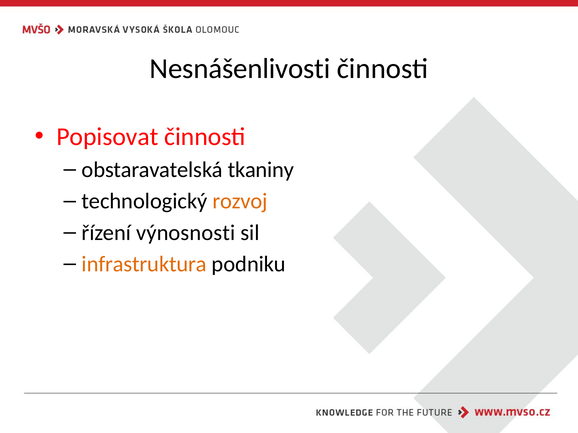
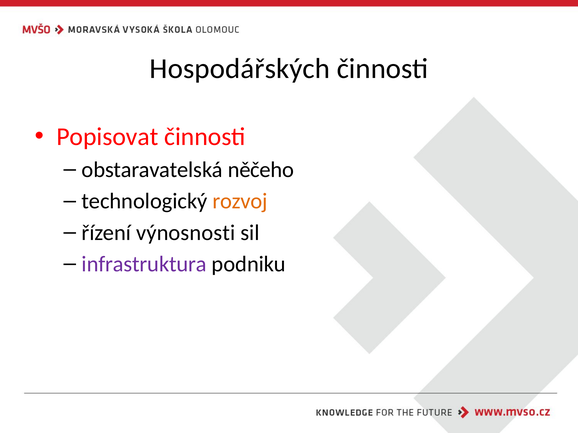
Nesnášenlivosti: Nesnášenlivosti -> Hospodářských
tkaniny: tkaniny -> něčeho
infrastruktura colour: orange -> purple
